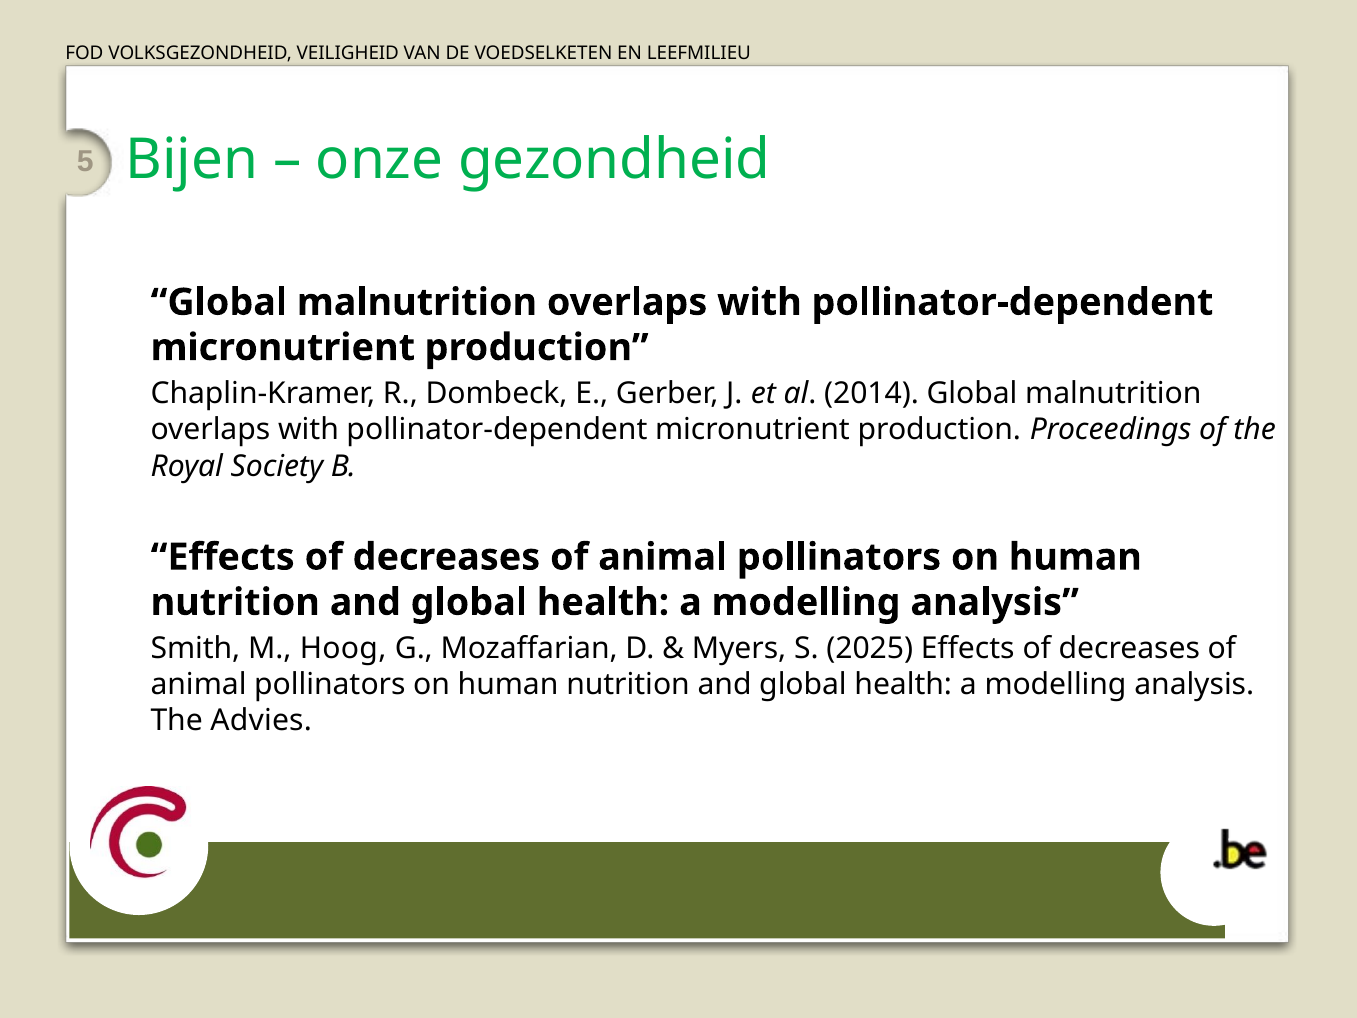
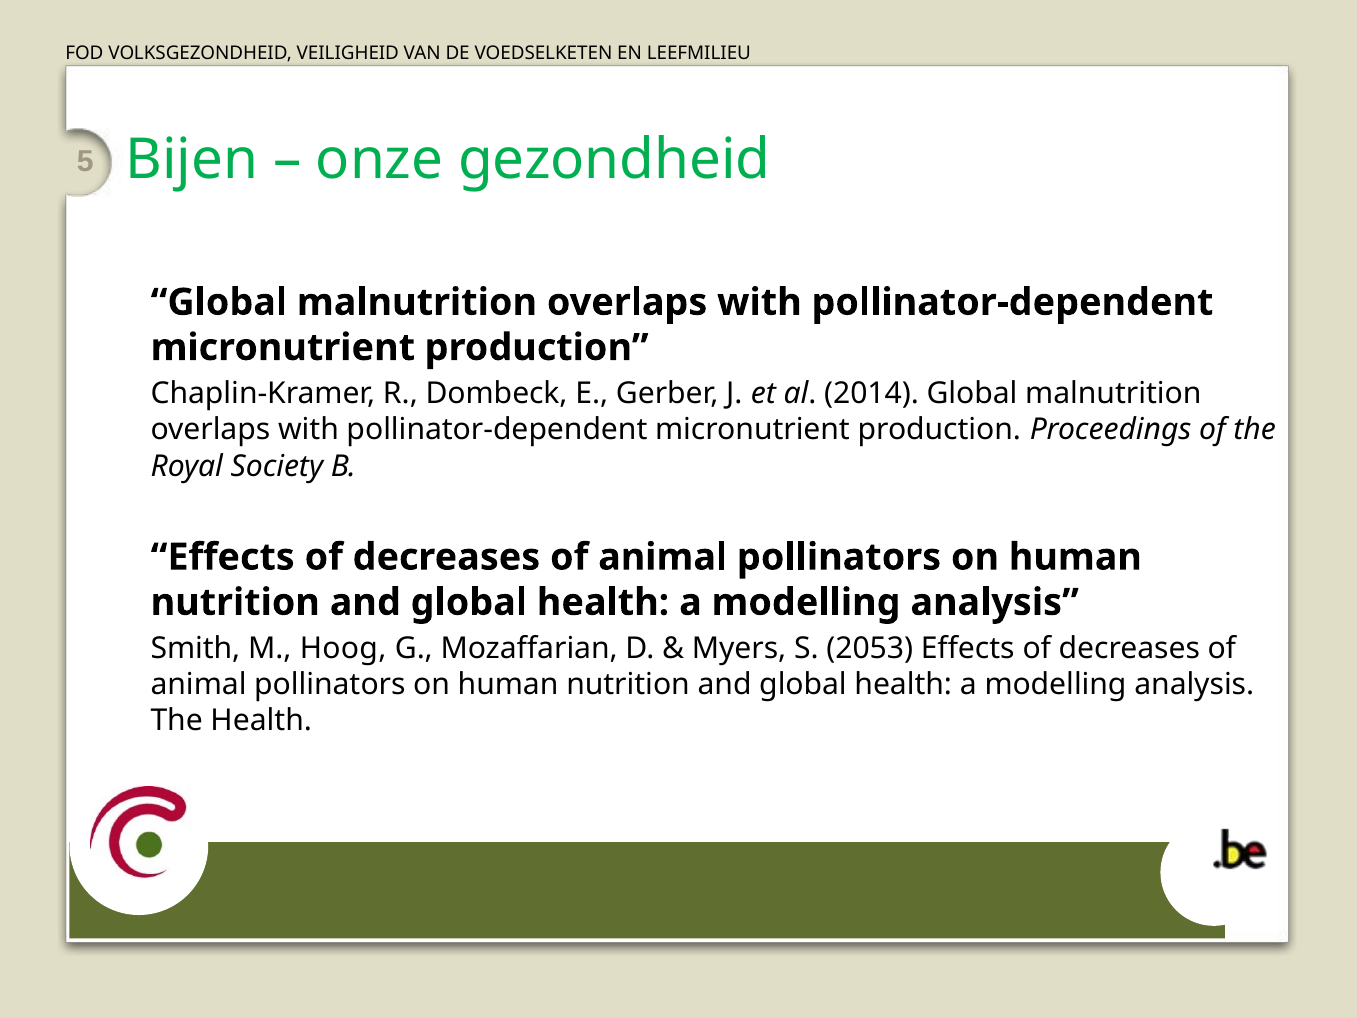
2025: 2025 -> 2053
The Advies: Advies -> Health
